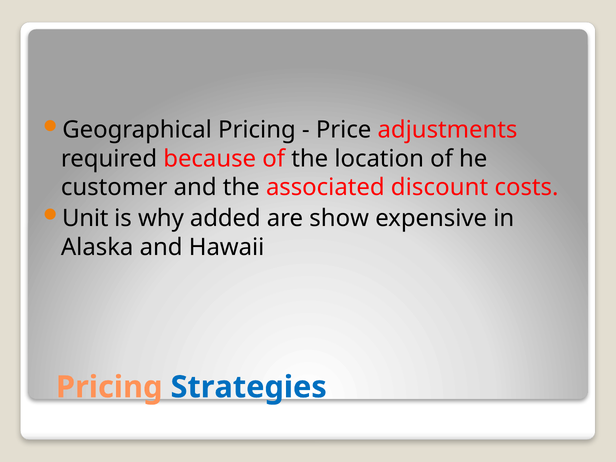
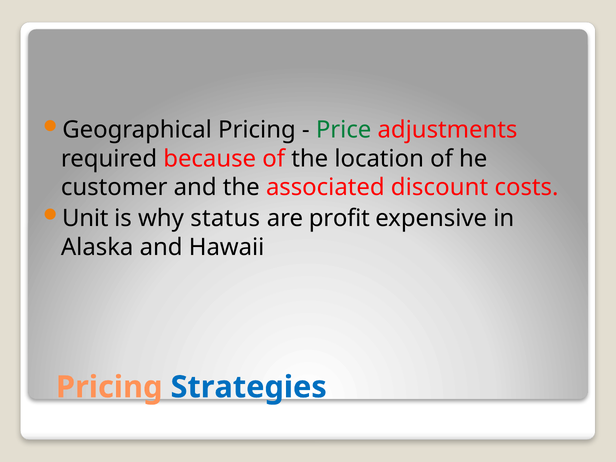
Price colour: black -> green
added: added -> status
show: show -> profit
